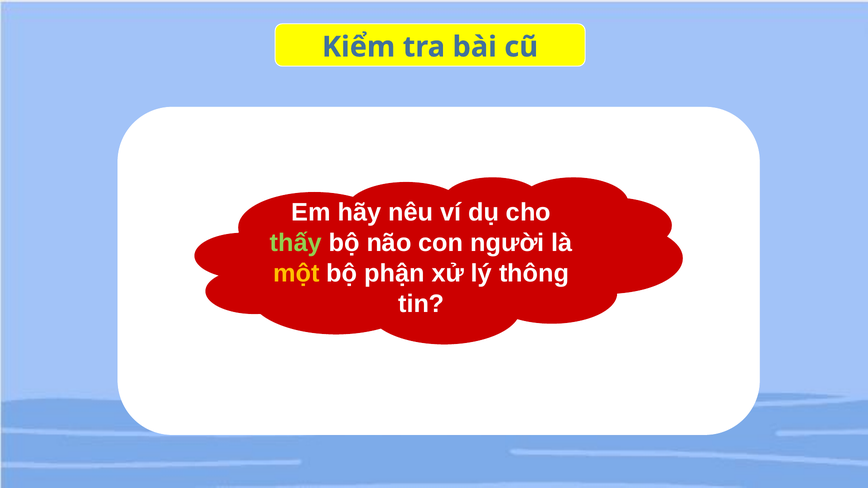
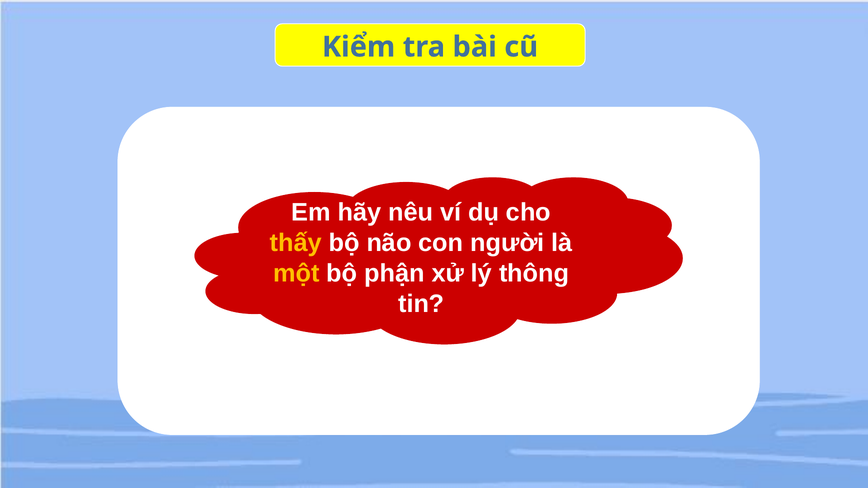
thấy colour: light green -> yellow
